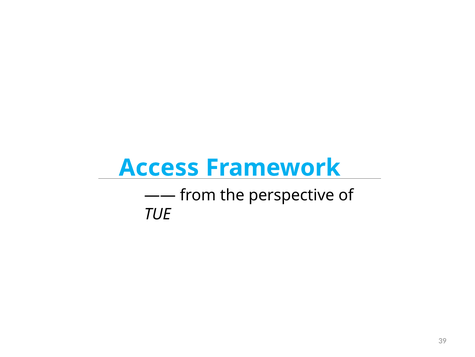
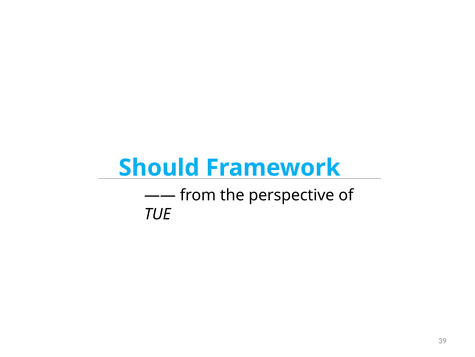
Access: Access -> Should
